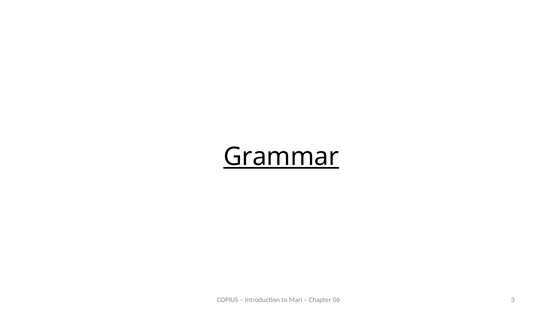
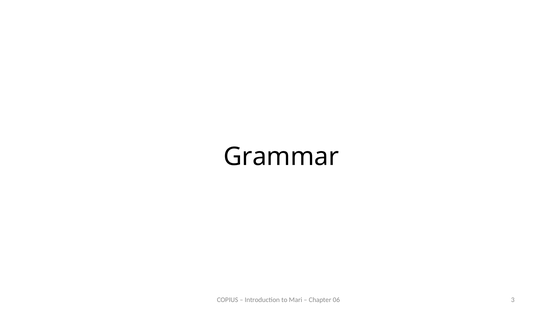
Grammar underline: present -> none
